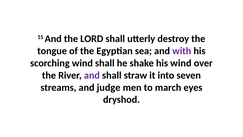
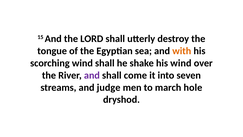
with colour: purple -> orange
straw: straw -> come
eyes: eyes -> hole
